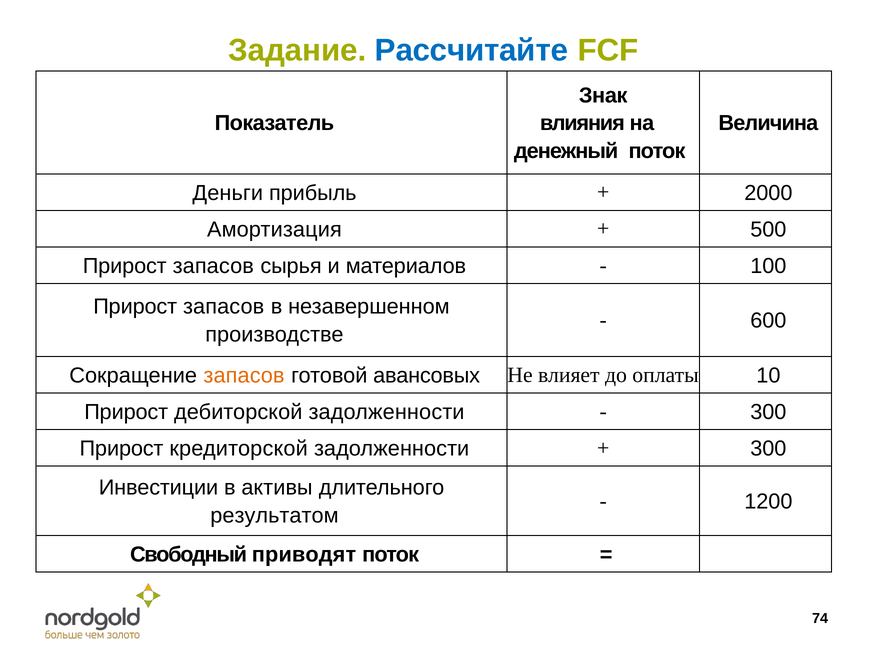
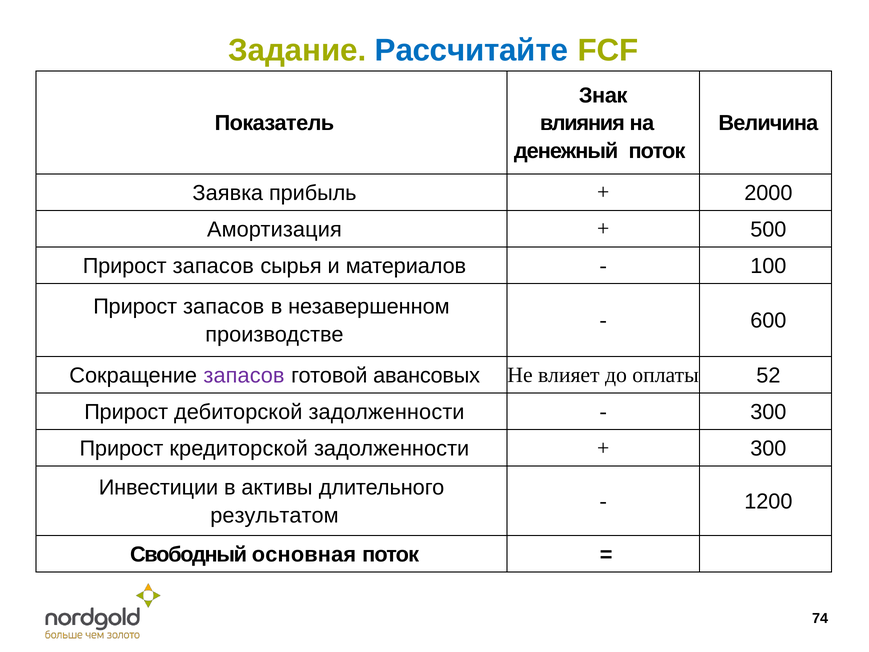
Деньги: Деньги -> Заявка
запасов at (244, 375) colour: orange -> purple
10: 10 -> 52
приводят: приводят -> основная
